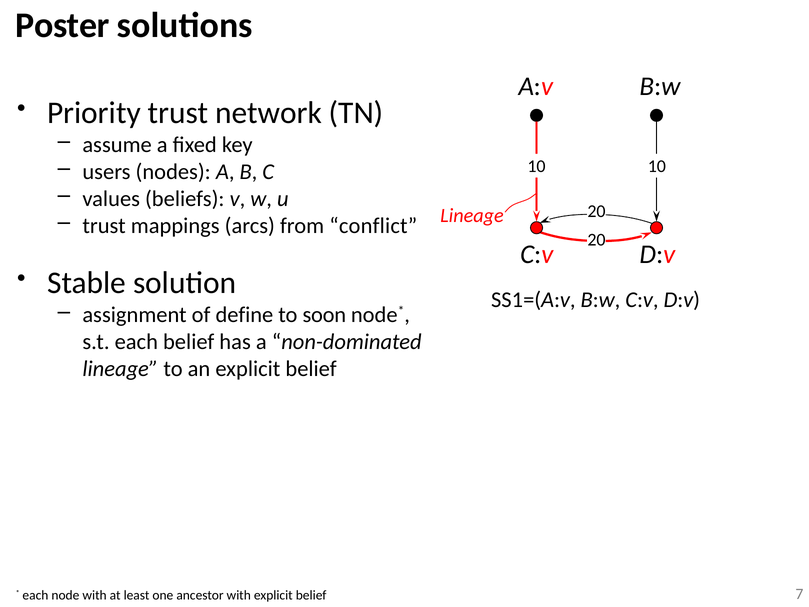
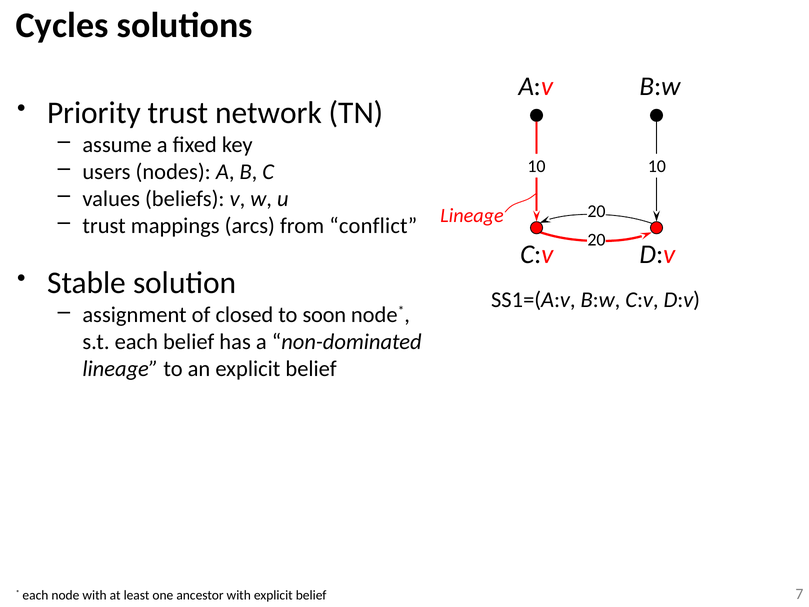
Poster: Poster -> Cycles
define: define -> closed
